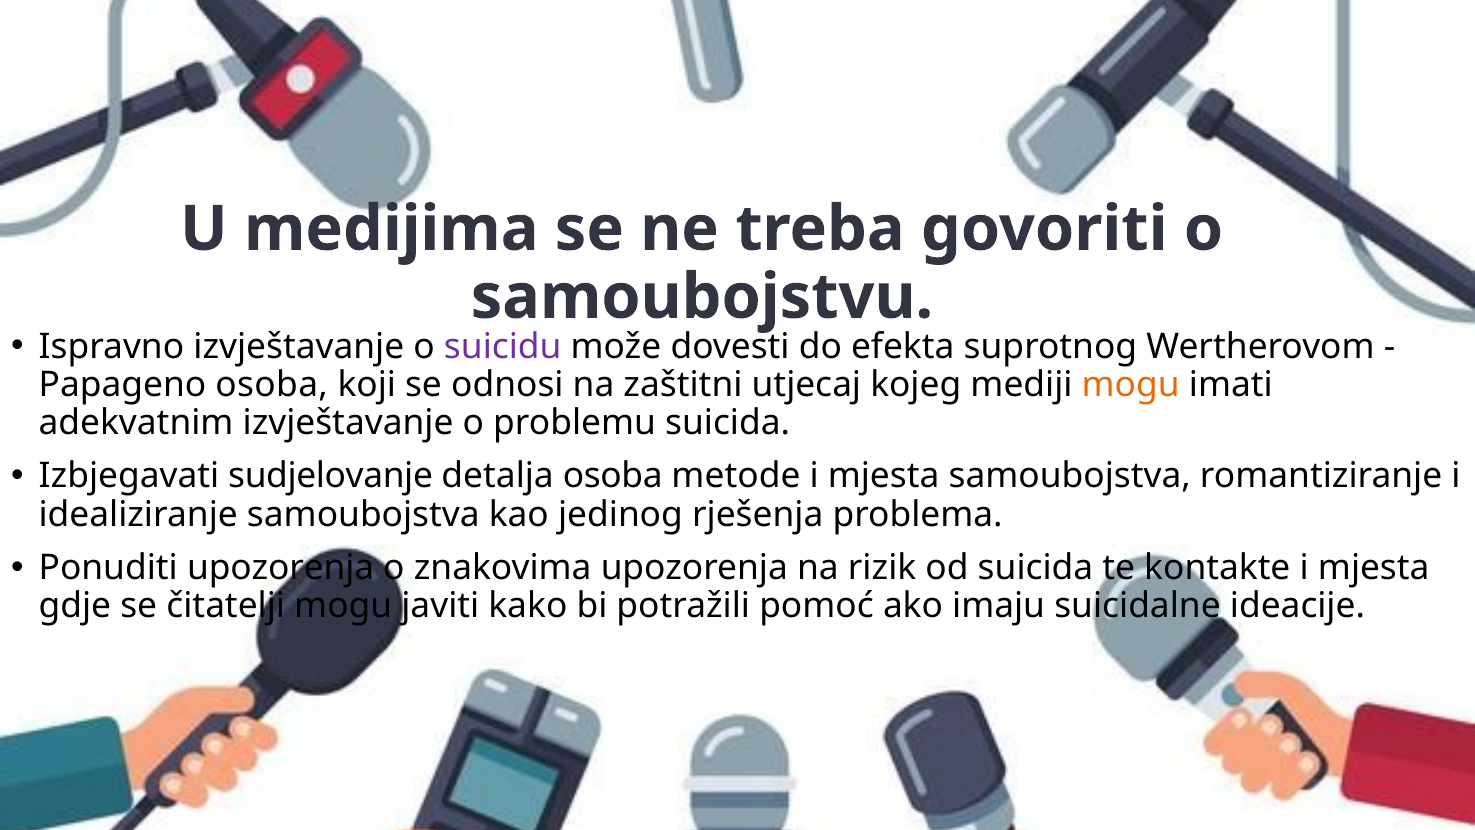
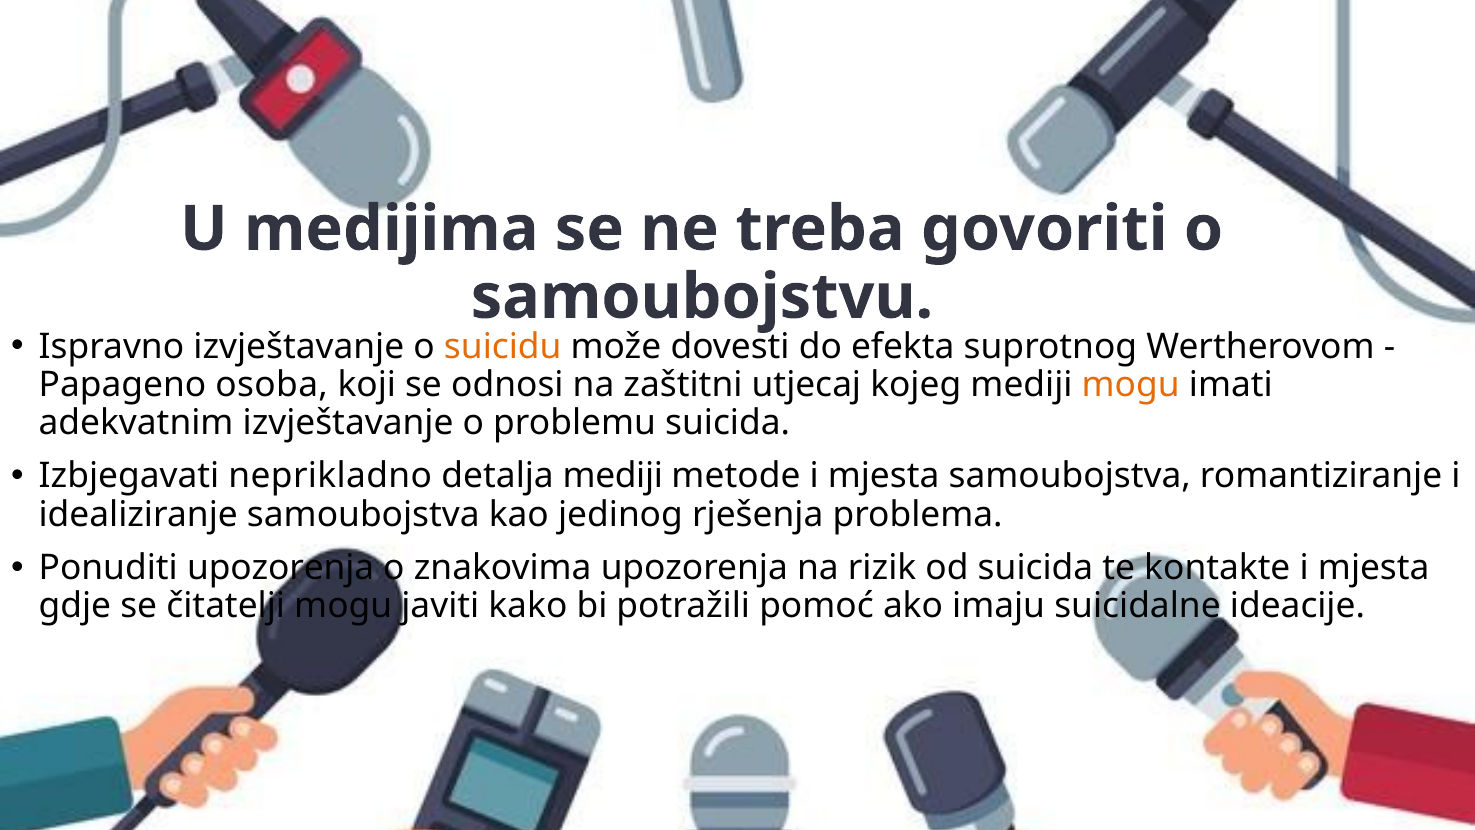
suicidu colour: purple -> orange
sudjelovanje: sudjelovanje -> neprikladno
detalja osoba: osoba -> mediji
